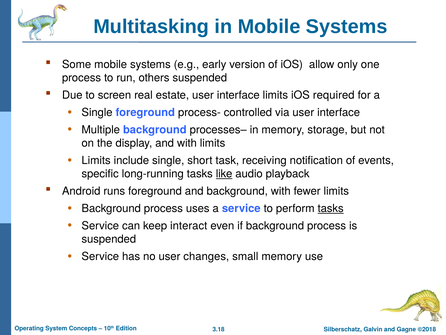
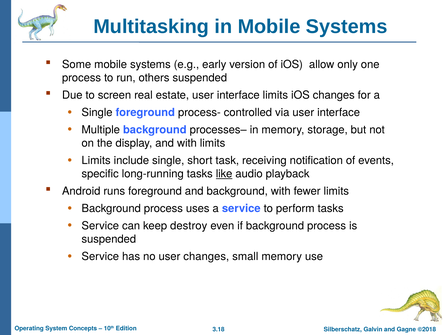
iOS required: required -> changes
tasks at (331, 208) underline: present -> none
interact: interact -> destroy
